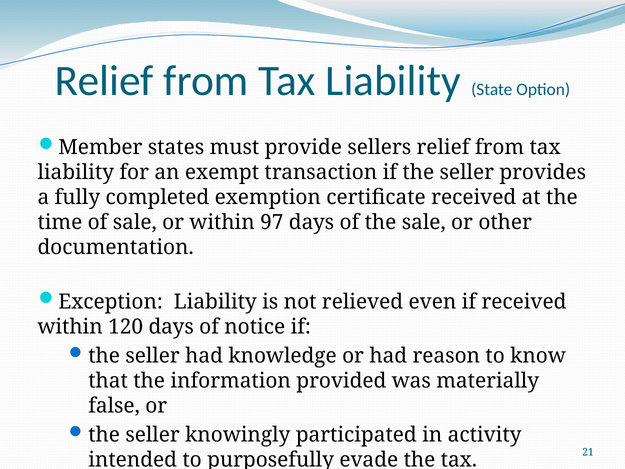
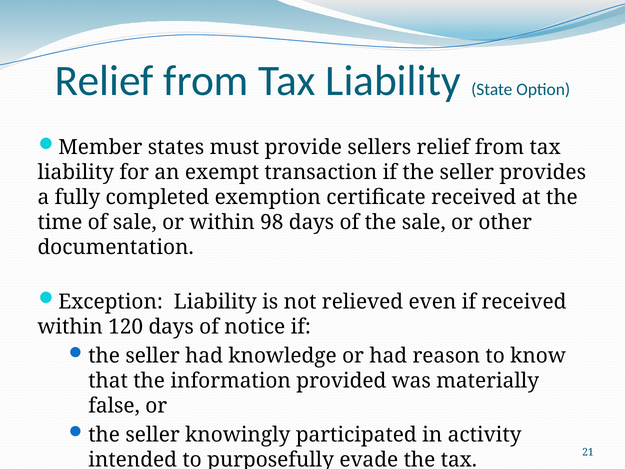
97: 97 -> 98
